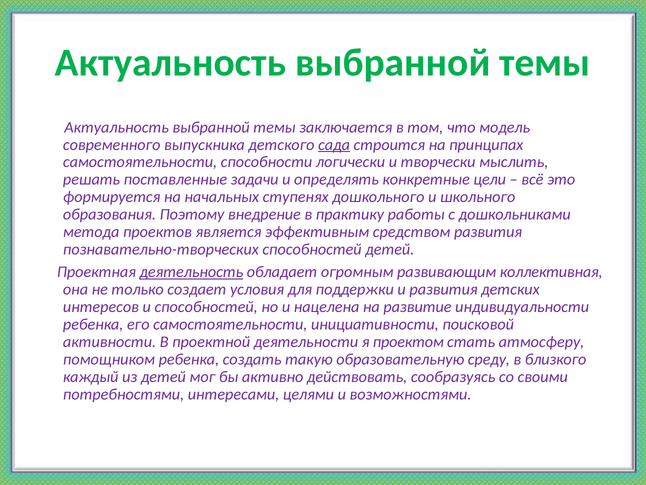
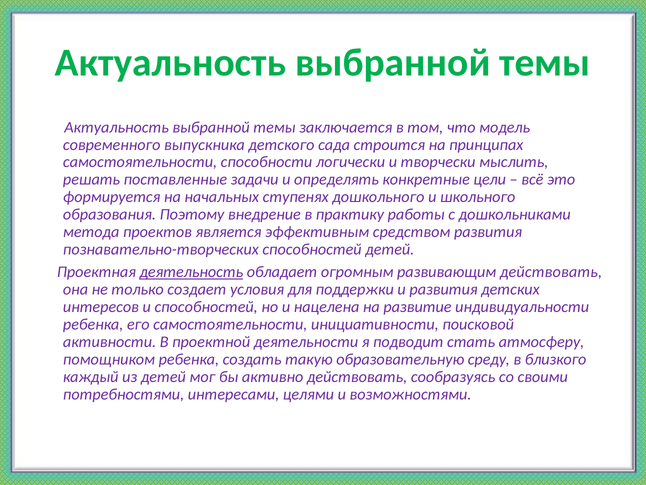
сада underline: present -> none
развивающим коллективная: коллективная -> действовать
проектом: проектом -> подводит
